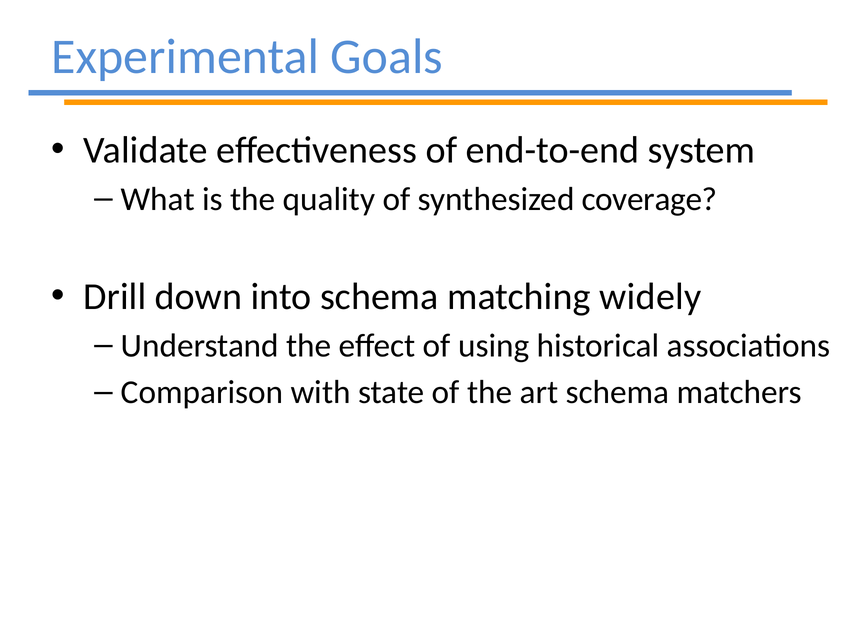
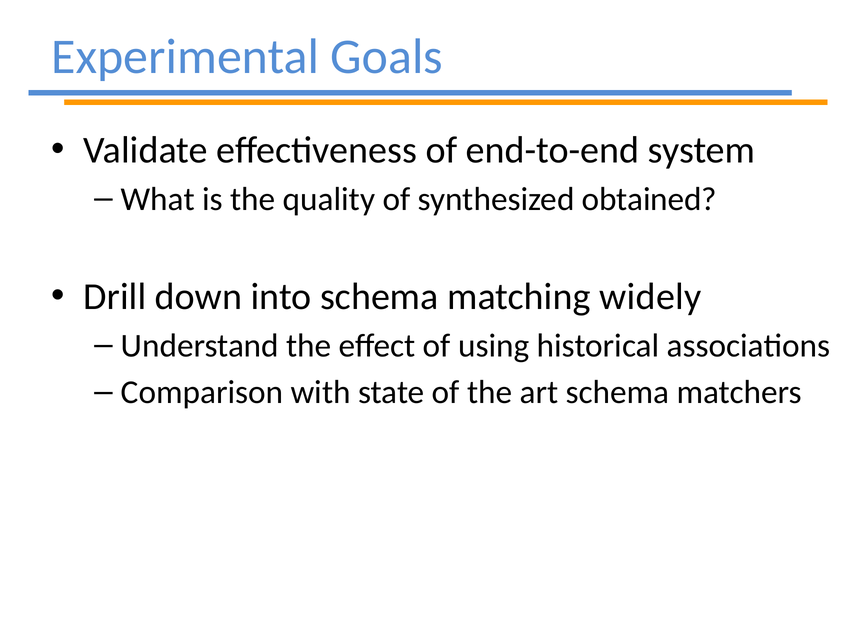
coverage: coverage -> obtained
